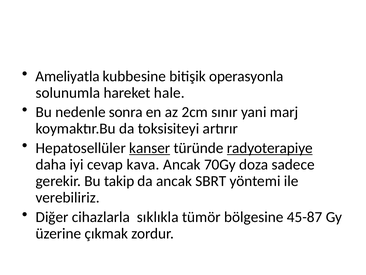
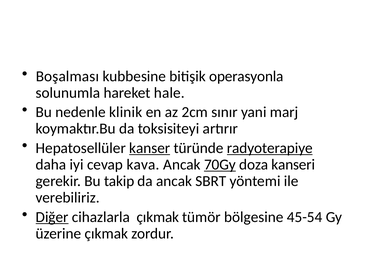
Ameliyatla: Ameliyatla -> Boşalması
sonra: sonra -> klinik
70Gy underline: none -> present
sadece: sadece -> kanseri
Diğer underline: none -> present
cihazlarla sıklıkla: sıklıkla -> çıkmak
45-87: 45-87 -> 45-54
